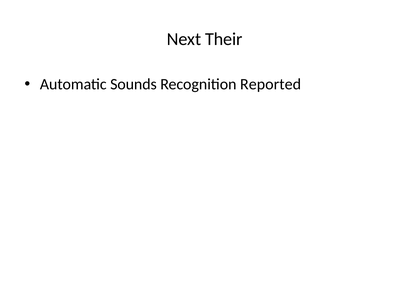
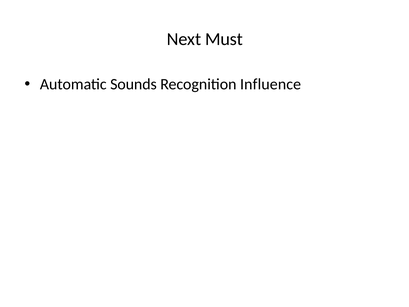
Their: Their -> Must
Reported: Reported -> Influence
